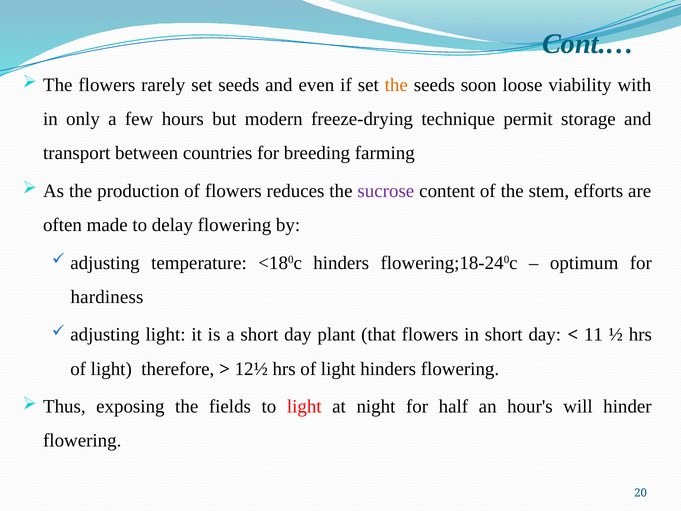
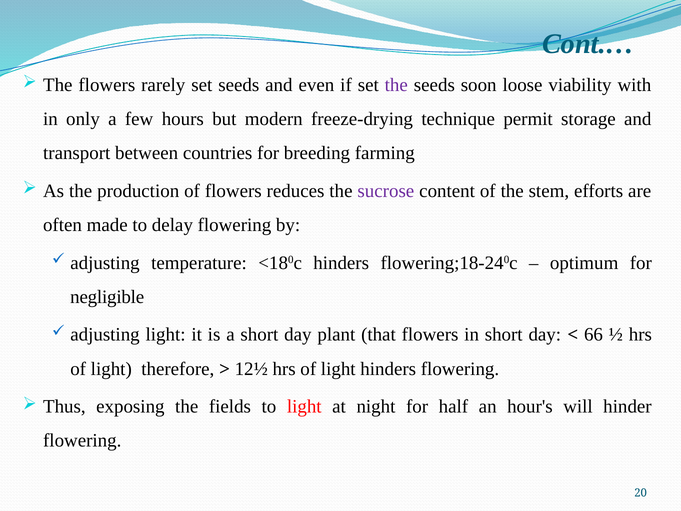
the at (396, 85) colour: orange -> purple
hardiness: hardiness -> negligible
11: 11 -> 66
